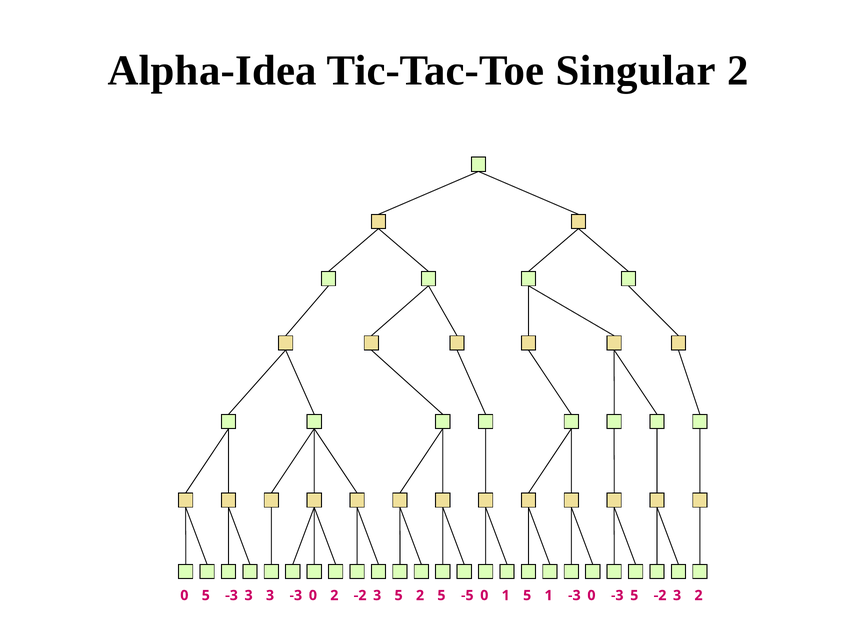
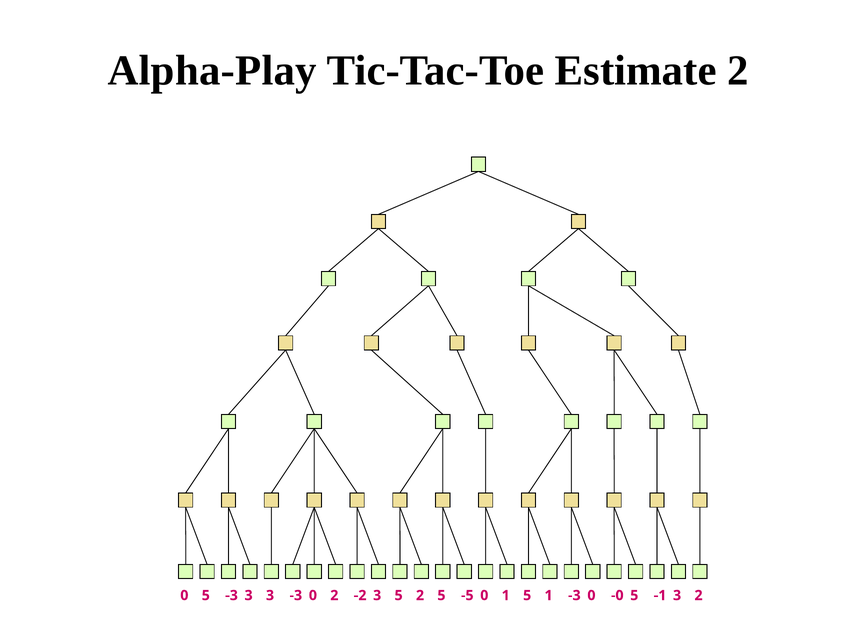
Alpha-Idea: Alpha-Idea -> Alpha-Play
Singular: Singular -> Estimate
3 -3: -3 -> -0
-2 at (660, 595): -2 -> -1
